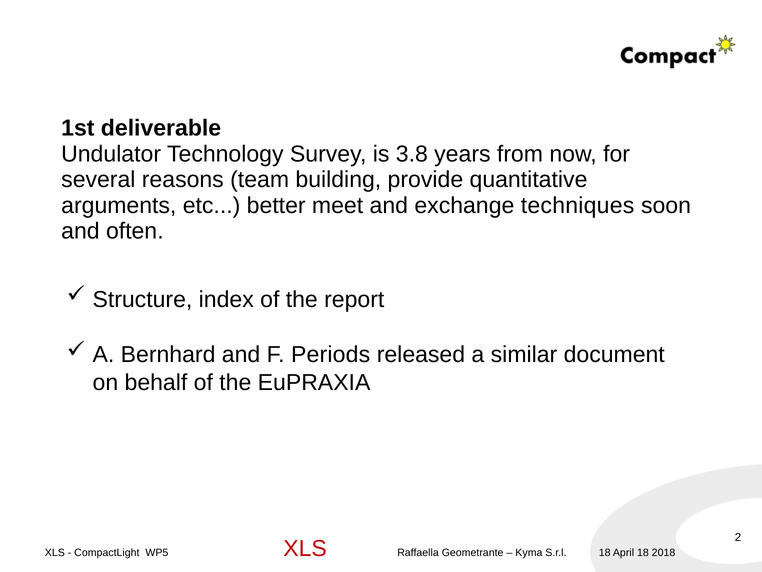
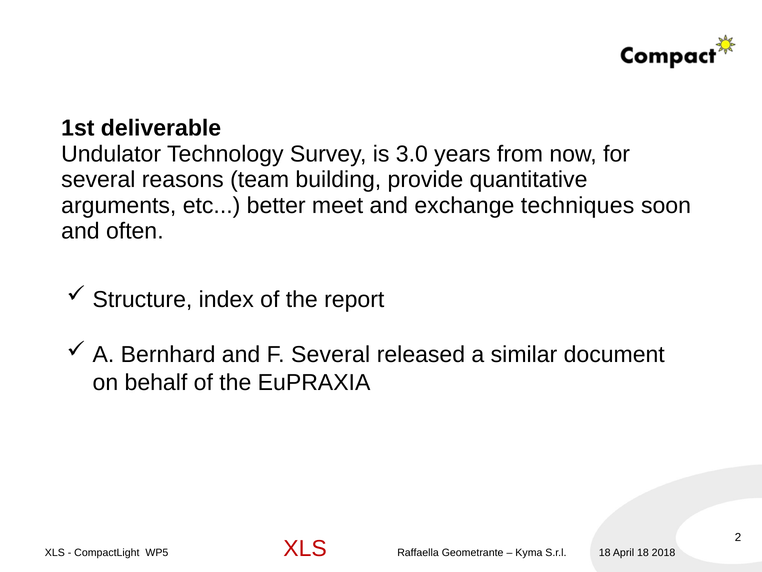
3.8: 3.8 -> 3.0
F Periods: Periods -> Several
